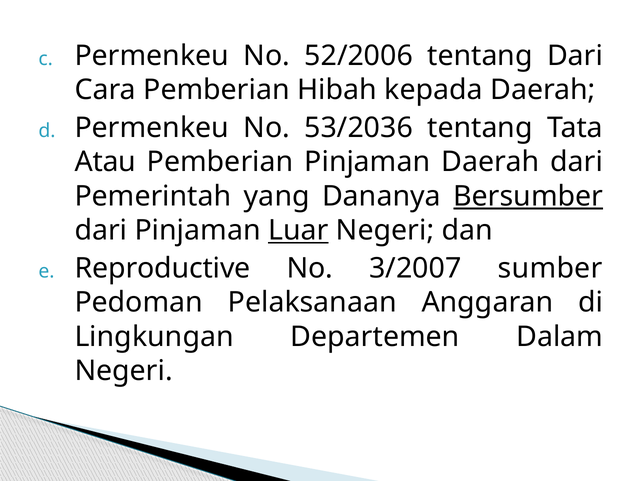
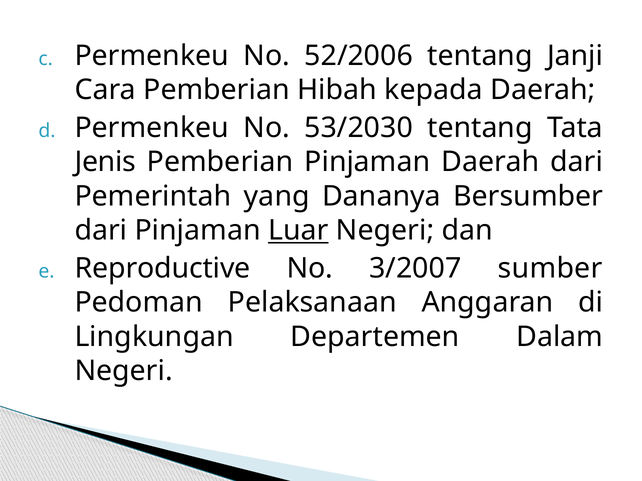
tentang Dari: Dari -> Janji
53/2036: 53/2036 -> 53/2030
Atau: Atau -> Jenis
Bersumber underline: present -> none
